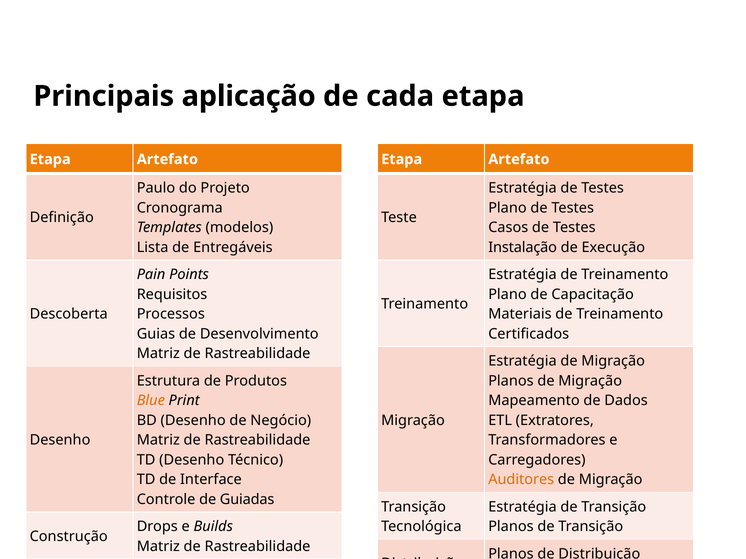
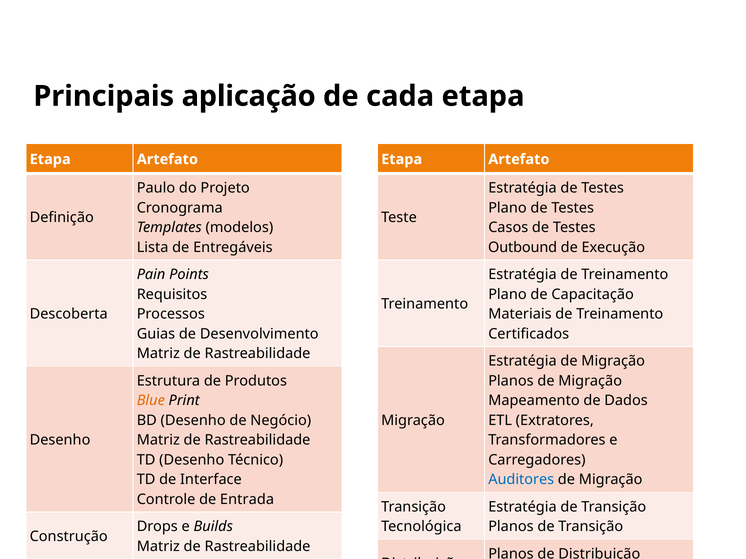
Instalação: Instalação -> Outbound
Auditores colour: orange -> blue
Guiadas: Guiadas -> Entrada
